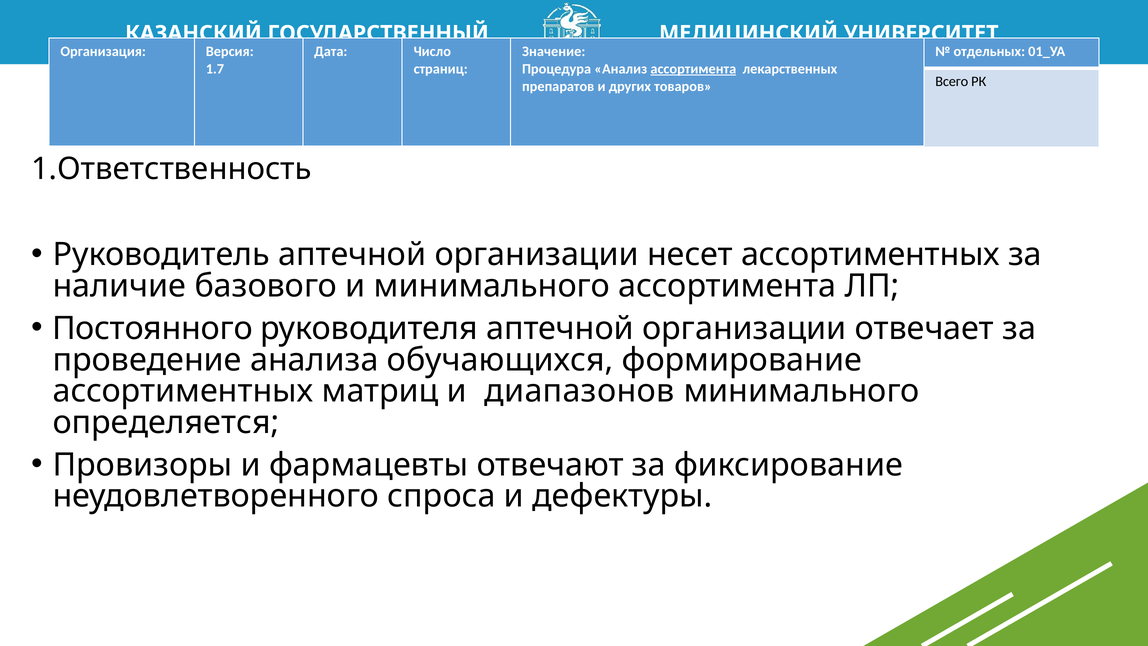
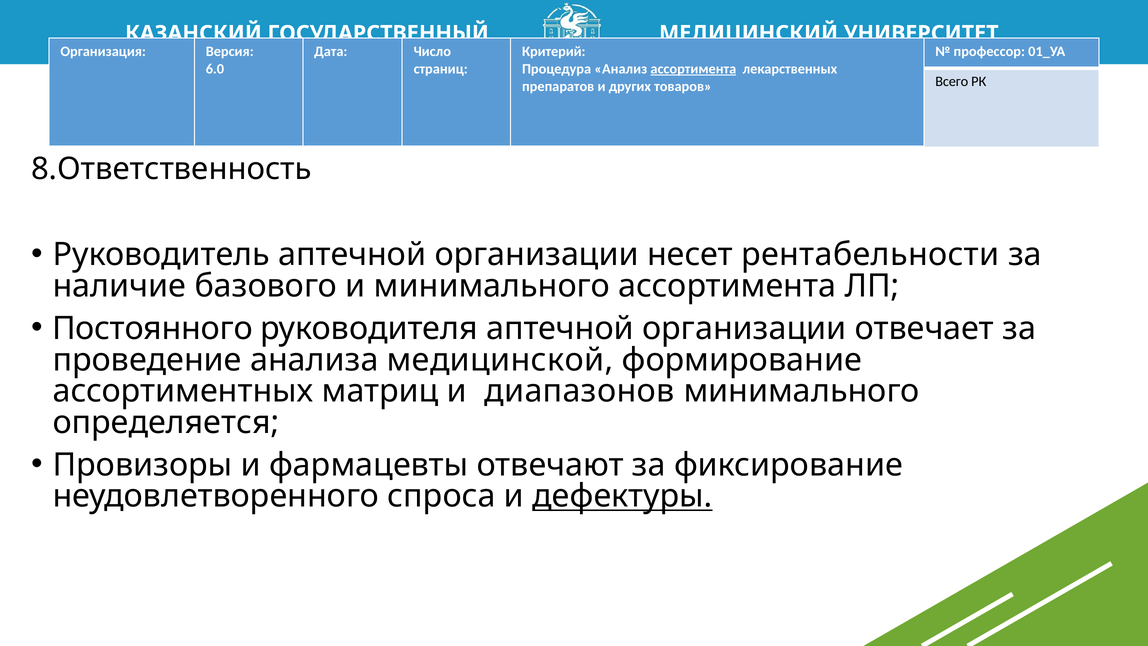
Значение: Значение -> Критерий
отдельных: отдельных -> профессор
1.7: 1.7 -> 6.0
1.Ответственность: 1.Ответственность -> 8.Ответственность
несет ассортиментных: ассортиментных -> рентабельности
обучающихся: обучающихся -> медицинской
дефектуры underline: none -> present
